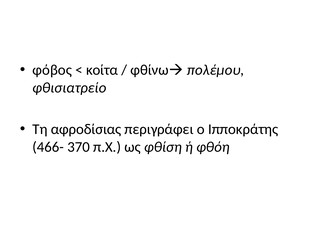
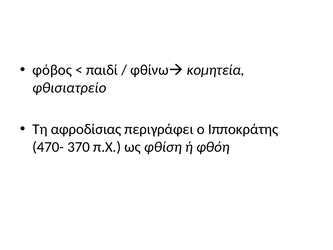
κοίτα: κοίτα -> παιδί
πολέμου: πολέμου -> κομητεία
466-: 466- -> 470-
